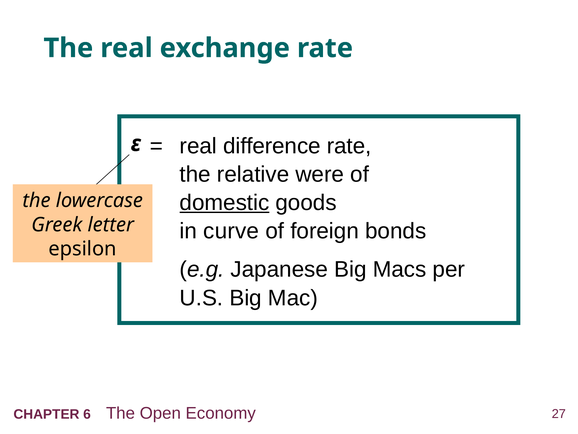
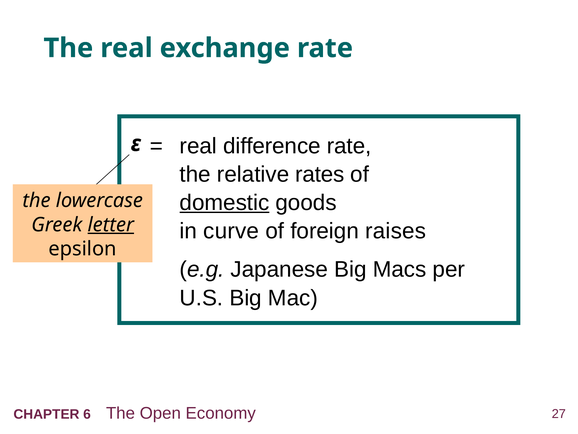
were: were -> rates
letter underline: none -> present
bonds: bonds -> raises
